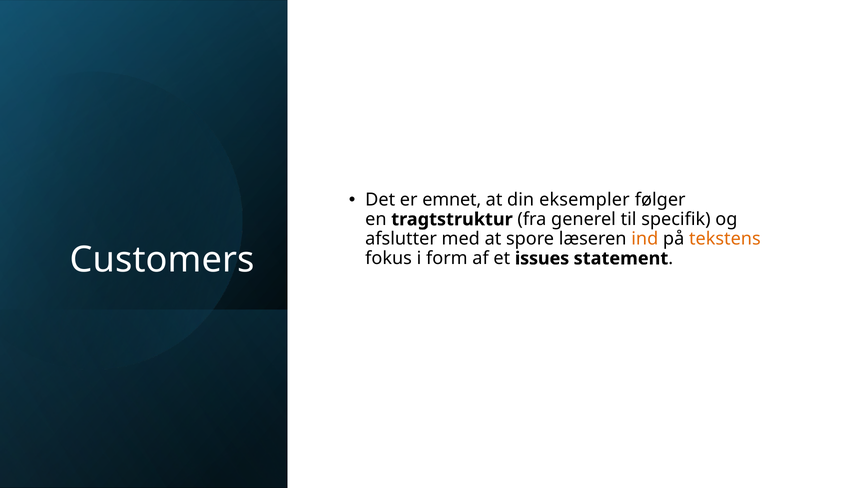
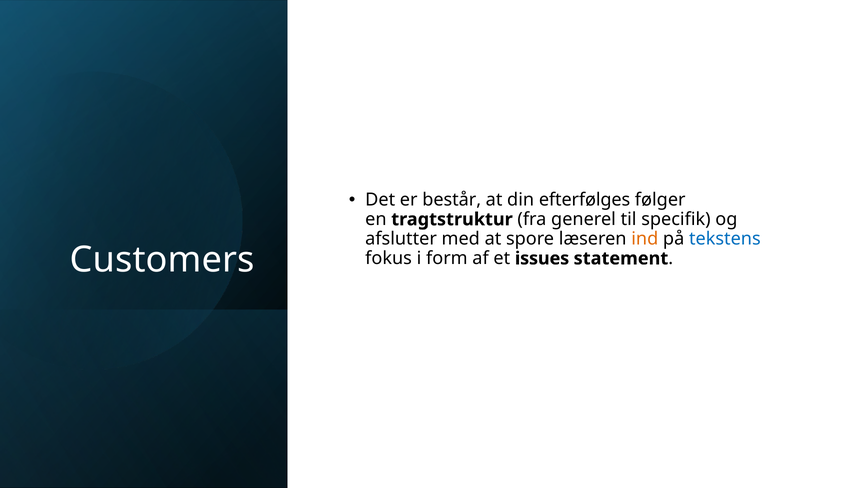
emnet: emnet -> består
eksempler: eksempler -> efterfølges
tekstens colour: orange -> blue
